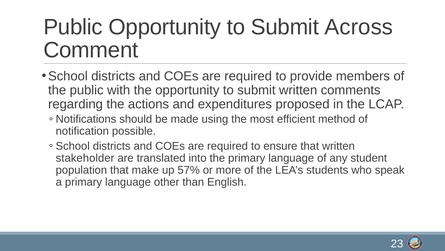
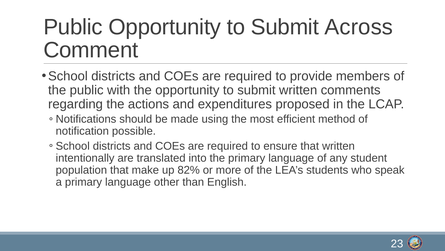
stakeholder: stakeholder -> intentionally
57%: 57% -> 82%
